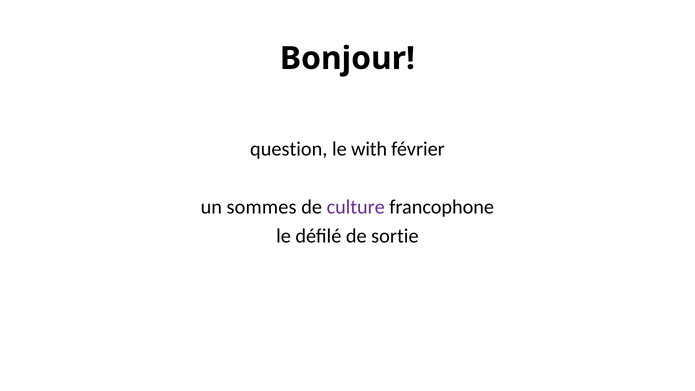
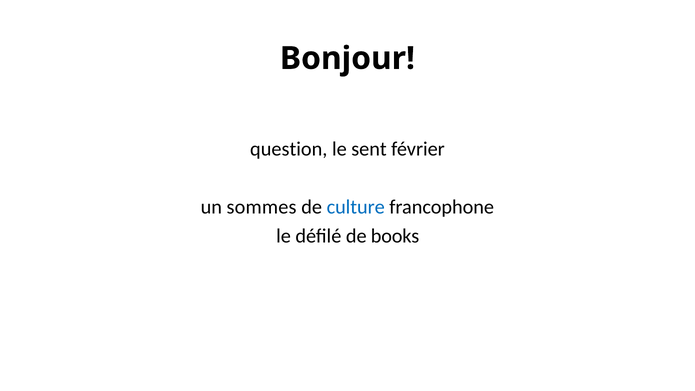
with: with -> sent
culture colour: purple -> blue
sortie: sortie -> books
